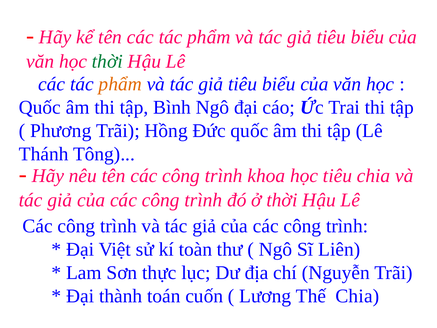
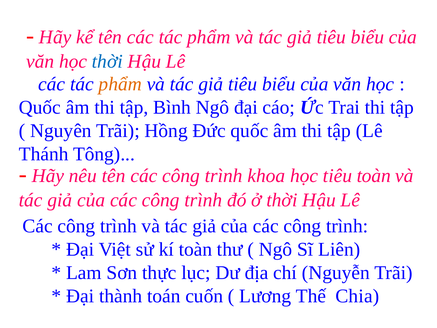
thời at (107, 61) colour: green -> blue
Phương: Phương -> Nguyên
tiêu chia: chia -> toàn
